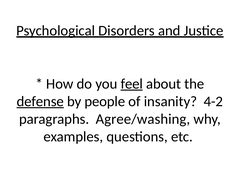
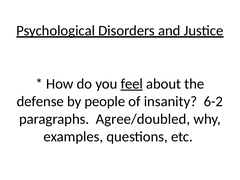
defense underline: present -> none
4-2: 4-2 -> 6-2
Agree/washing: Agree/washing -> Agree/doubled
